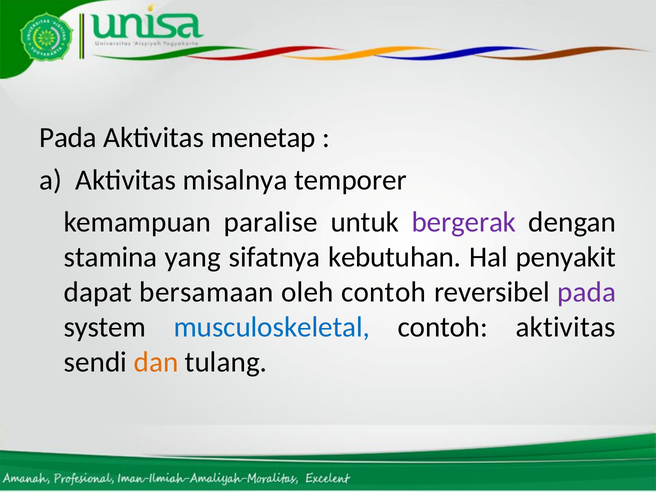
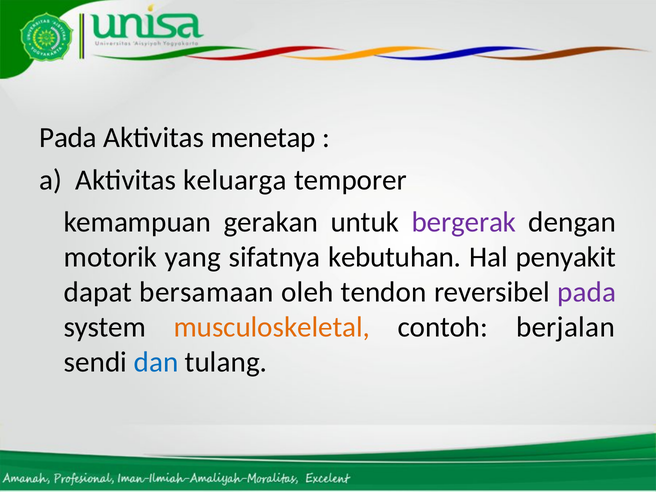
misalnya: misalnya -> keluarga
paralise: paralise -> gerakan
stamina: stamina -> motorik
oleh contoh: contoh -> tendon
musculoskeletal colour: blue -> orange
contoh aktivitas: aktivitas -> berjalan
dan colour: orange -> blue
